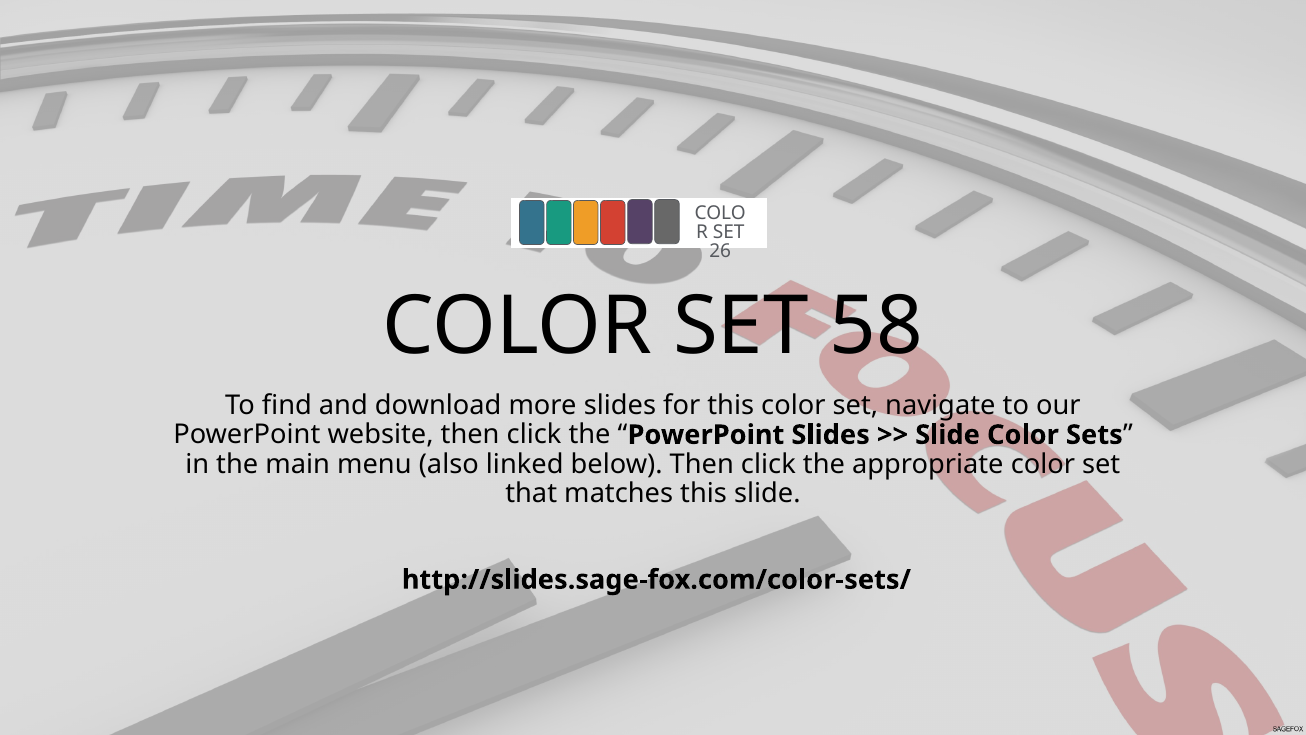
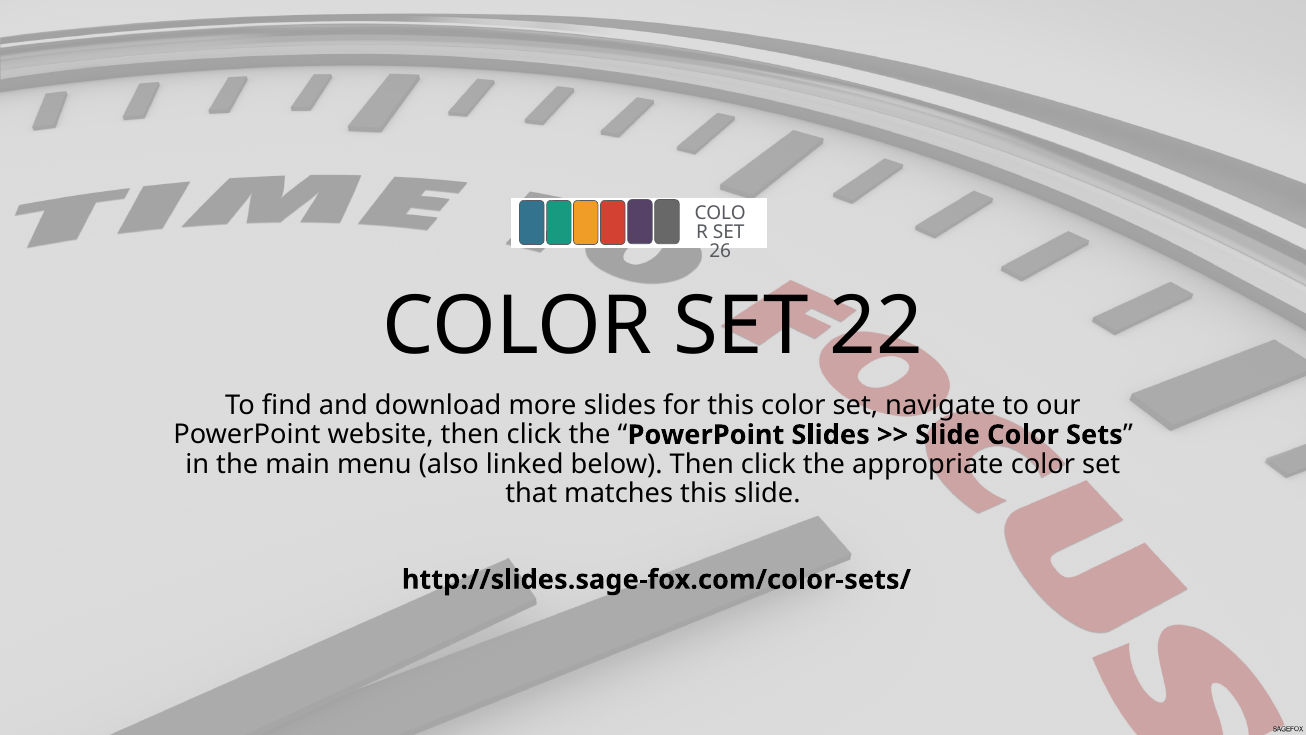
58: 58 -> 22
